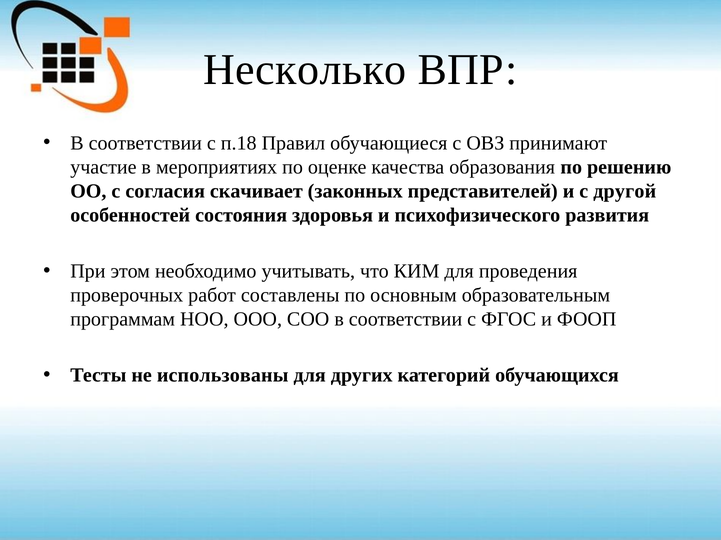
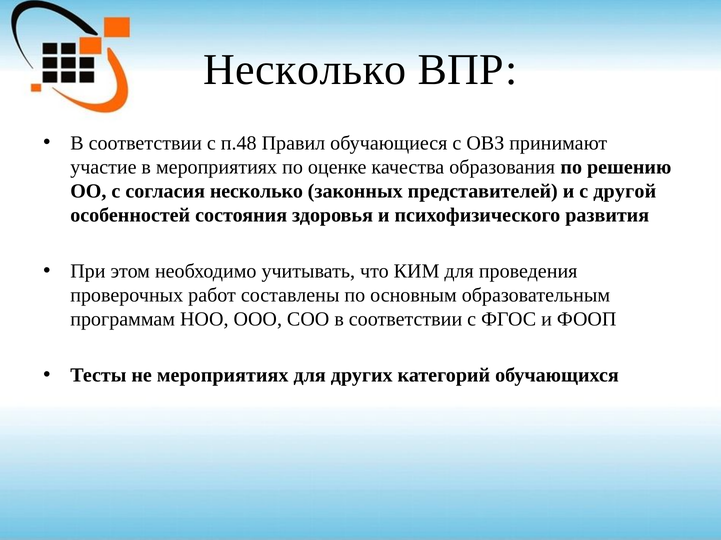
п.18: п.18 -> п.48
согласия скачивает: скачивает -> несколько
не использованы: использованы -> мероприятиях
